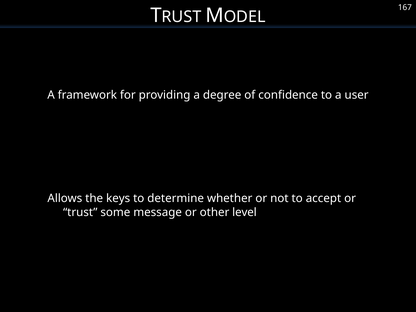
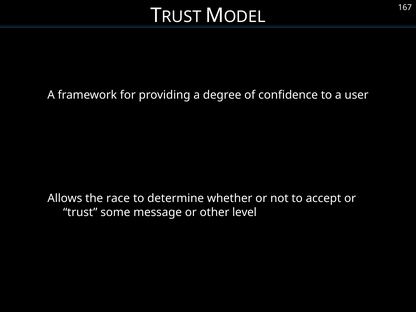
keys: keys -> race
